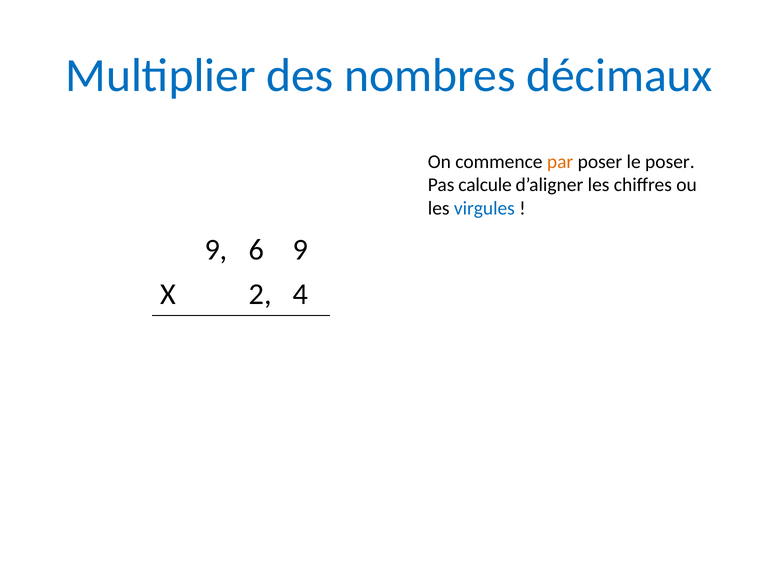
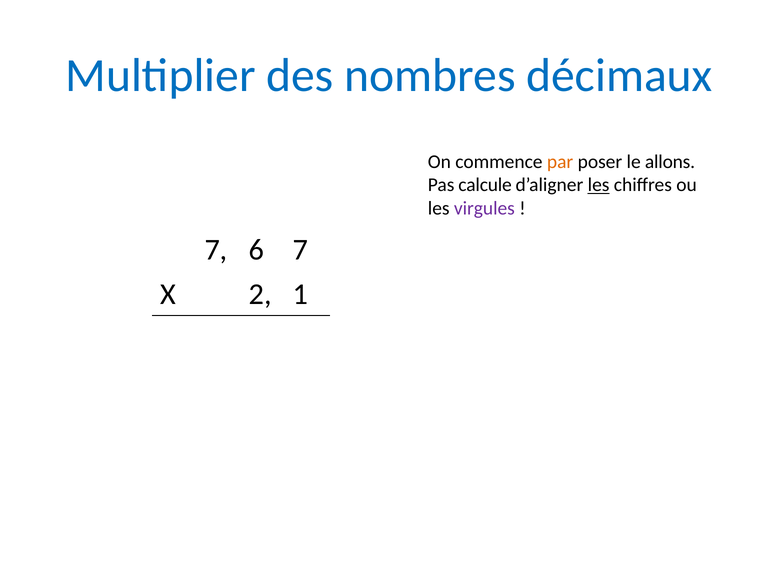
le poser: poser -> allons
les at (599, 185) underline: none -> present
virgules colour: blue -> purple
9 at (216, 250): 9 -> 7
6 9: 9 -> 7
4: 4 -> 1
